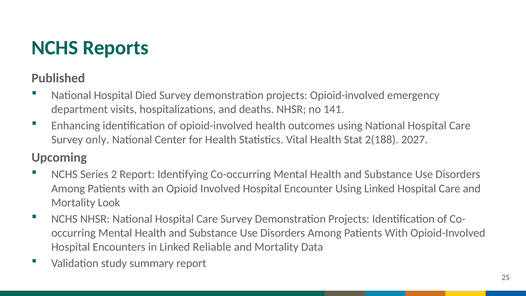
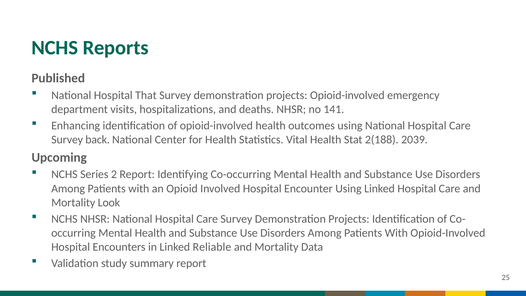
Died: Died -> That
only: only -> back
2027: 2027 -> 2039
